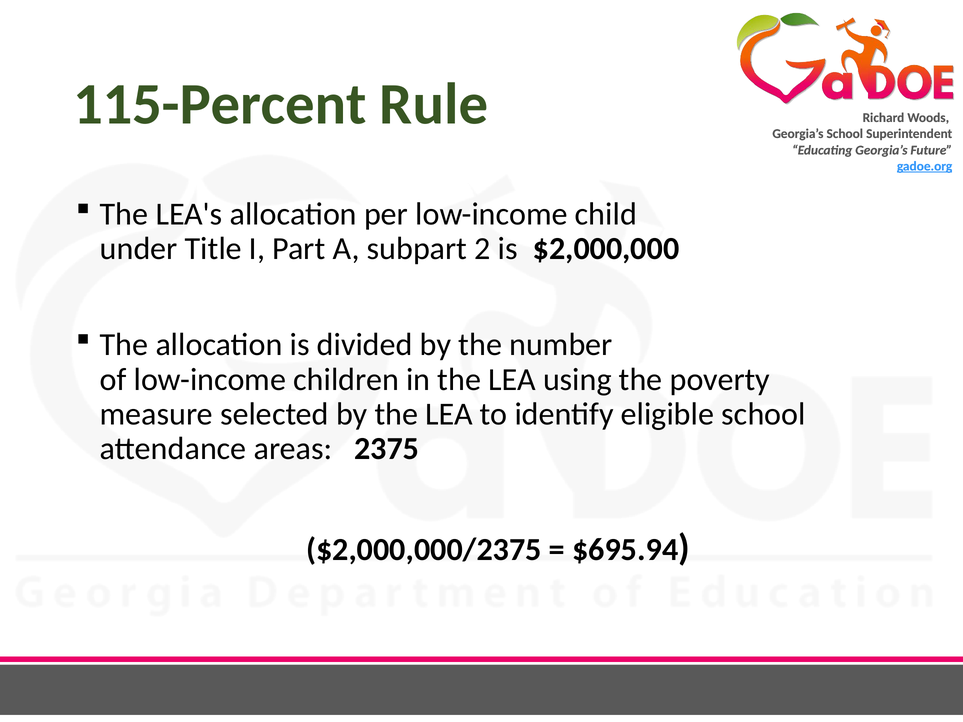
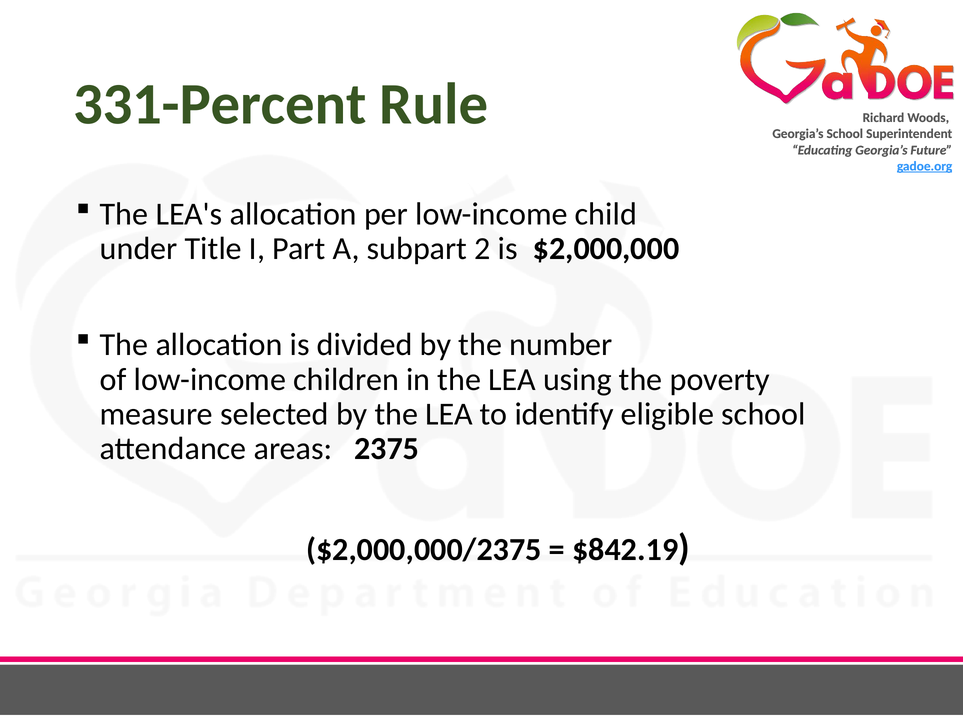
115-Percent: 115-Percent -> 331-Percent
$695.94: $695.94 -> $842.19
